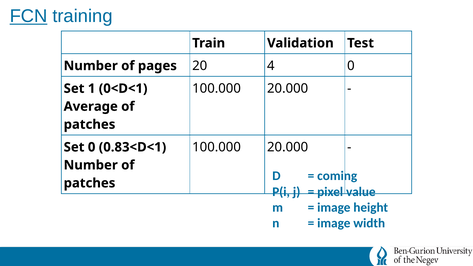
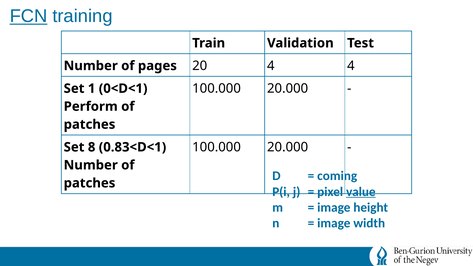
4 0: 0 -> 4
Average: Average -> Perform
Set 0: 0 -> 8
value underline: none -> present
